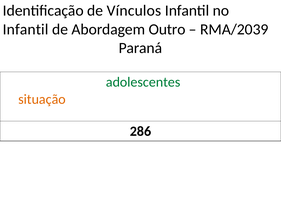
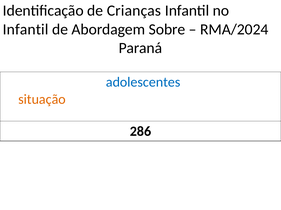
Vínculos: Vínculos -> Crianças
Outro: Outro -> Sobre
RMA/2039: RMA/2039 -> RMA/2024
adolescentes colour: green -> blue
